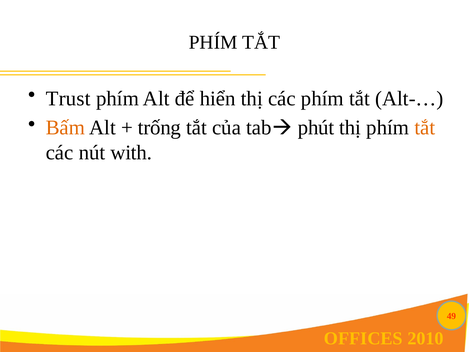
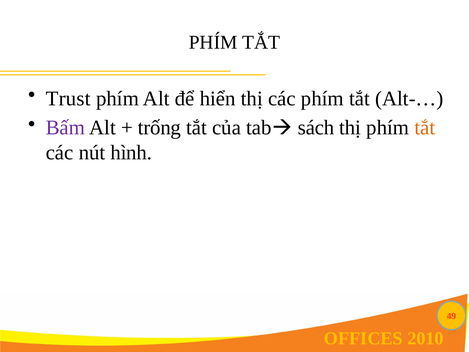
Bấm colour: orange -> purple
phút: phút -> sách
with: with -> hình
